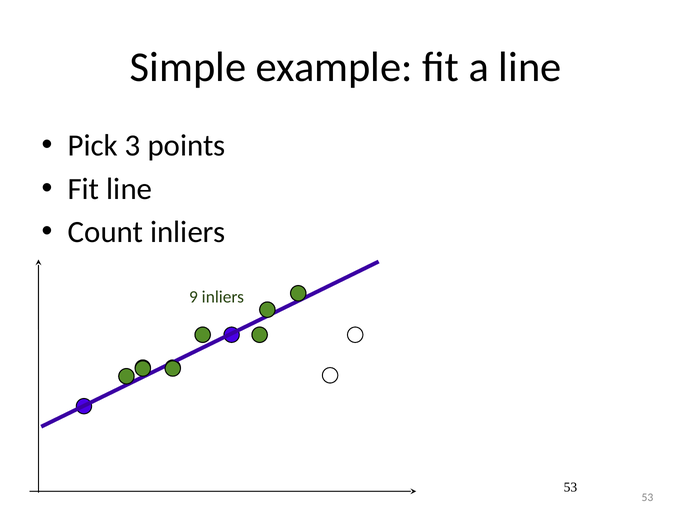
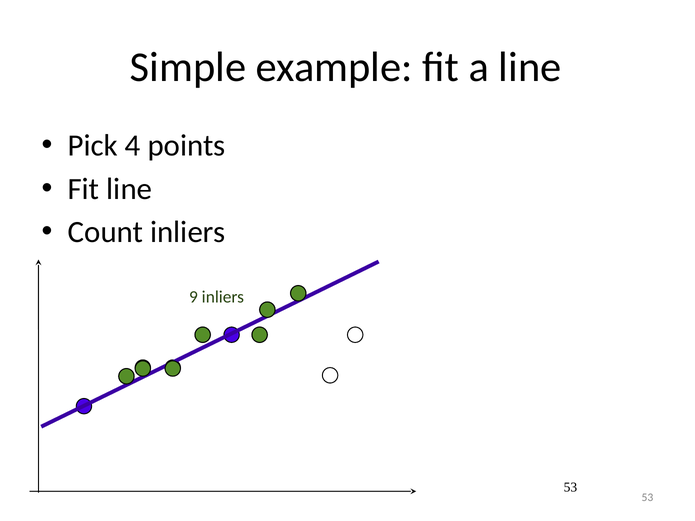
3: 3 -> 4
